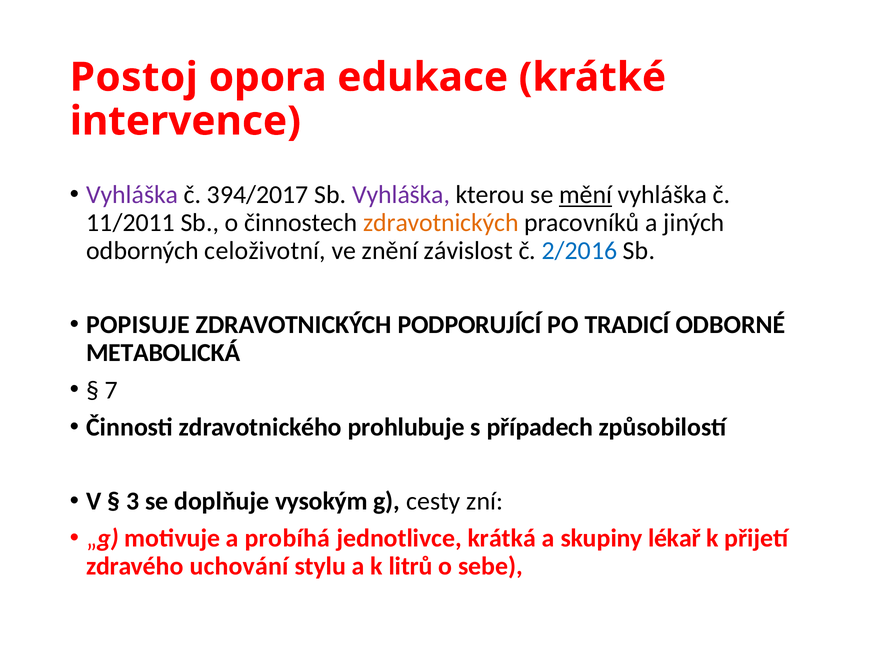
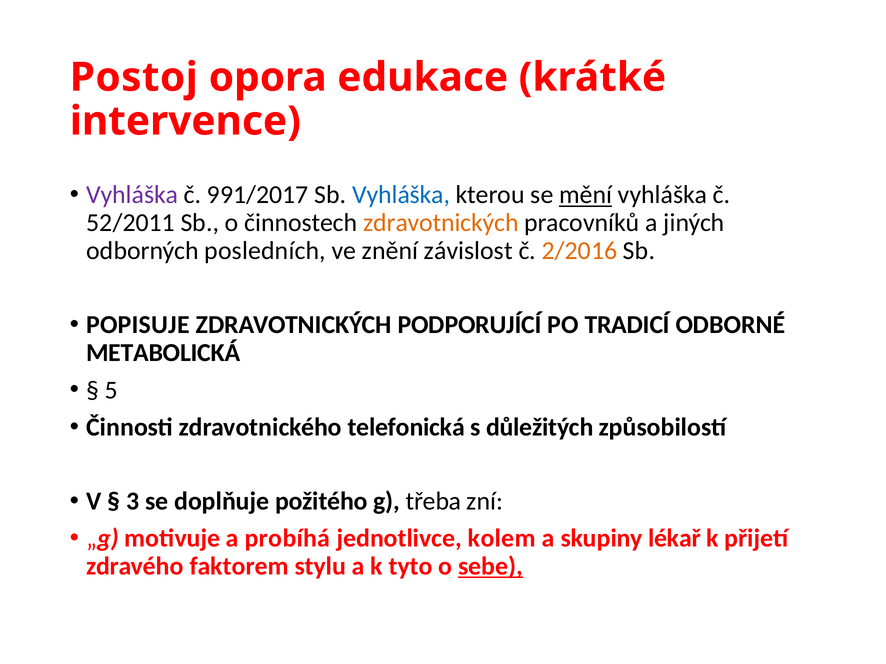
394/2017: 394/2017 -> 991/2017
Vyhláška at (401, 195) colour: purple -> blue
11/2011: 11/2011 -> 52/2011
celoživotní: celoživotní -> posledních
2/2016 colour: blue -> orange
7: 7 -> 5
prohlubuje: prohlubuje -> telefonická
případech: případech -> důležitých
vysokým: vysokým -> požitého
cesty: cesty -> třeba
krátká: krátká -> kolem
uchování: uchování -> faktorem
litrů: litrů -> tyto
sebe underline: none -> present
